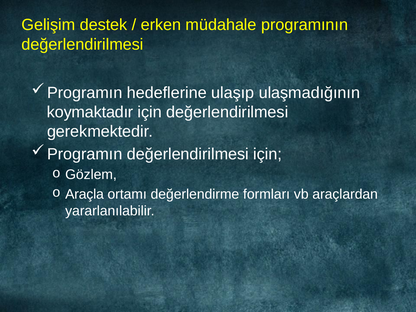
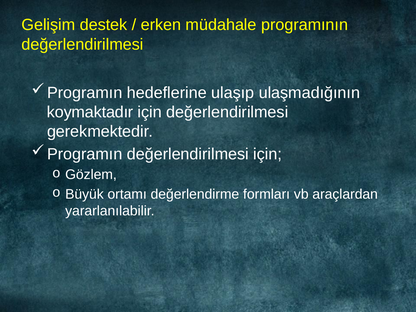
Araçla: Araçla -> Büyük
